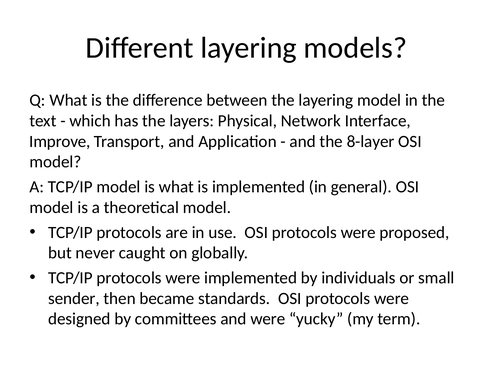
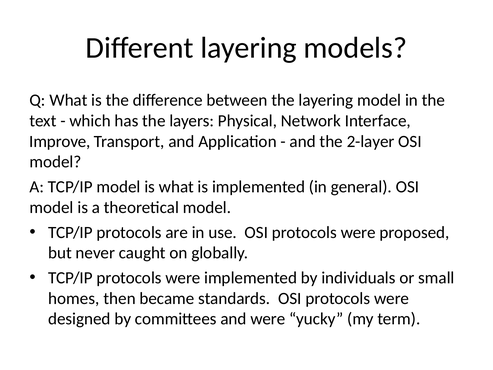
8-layer: 8-layer -> 2-layer
sender: sender -> homes
